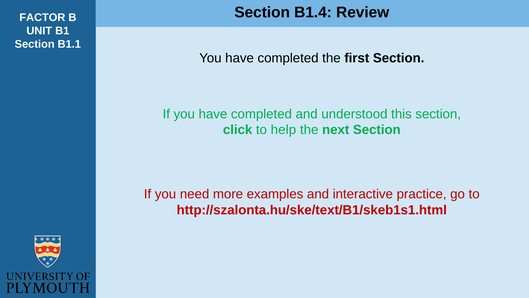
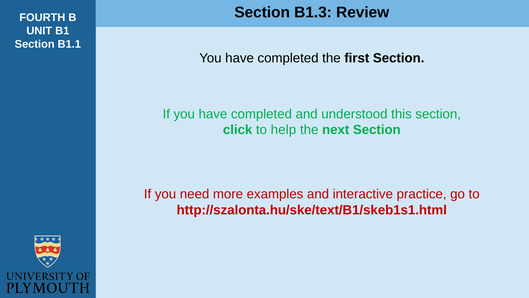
B1.4: B1.4 -> B1.3
FACTOR: FACTOR -> FOURTH
